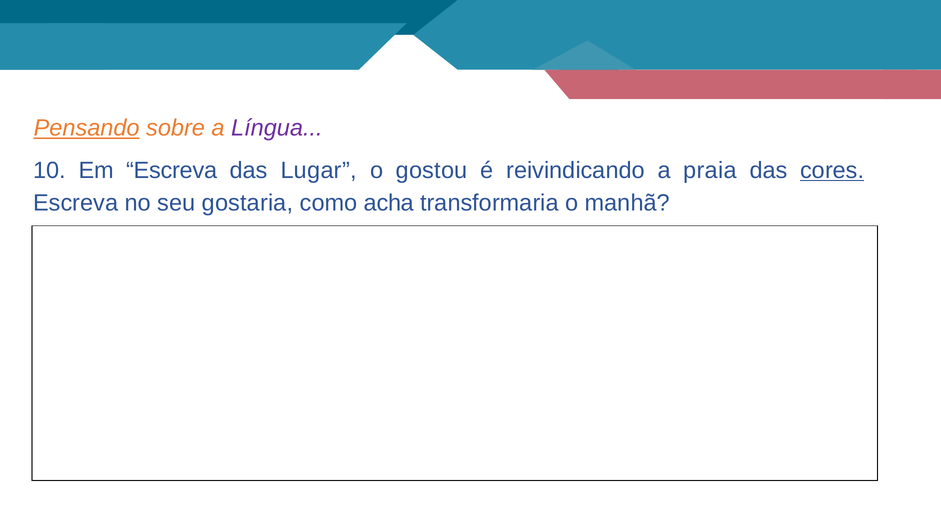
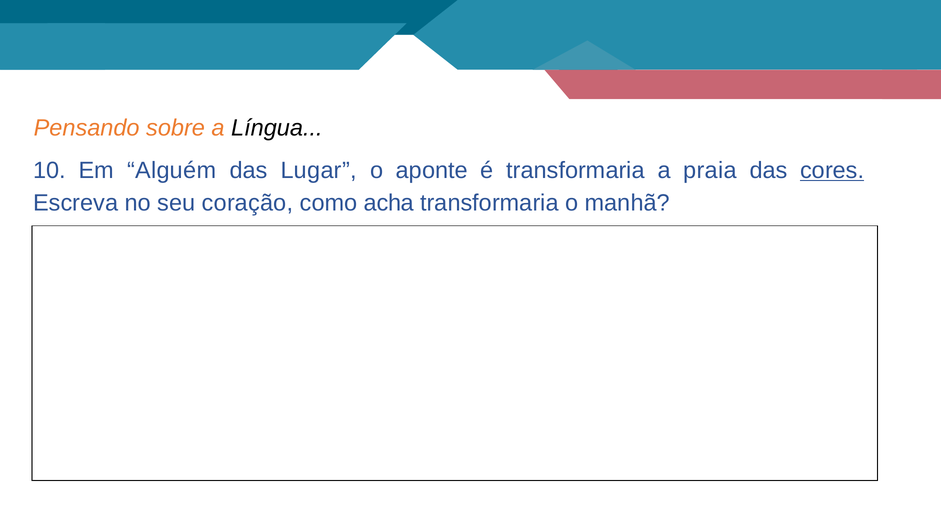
Pensando underline: present -> none
Língua colour: purple -> black
Em Escreva: Escreva -> Alguém
gostou: gostou -> aponte
é reivindicando: reivindicando -> transformaria
gostaria: gostaria -> coração
